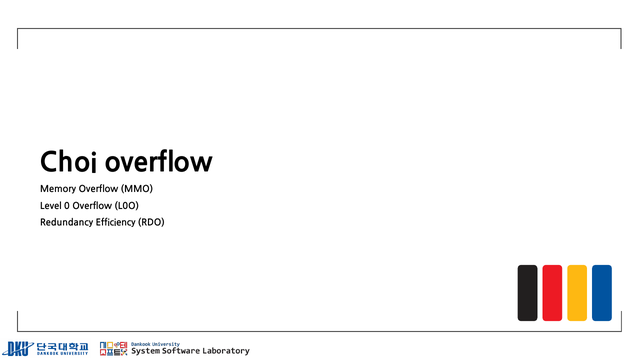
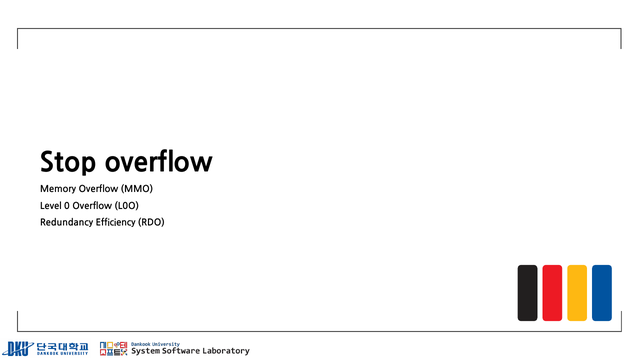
Choi: Choi -> Stop
